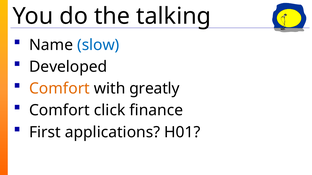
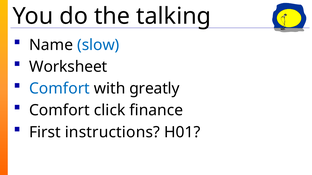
Developed: Developed -> Worksheet
Comfort at (59, 89) colour: orange -> blue
applications: applications -> instructions
